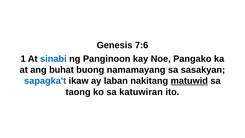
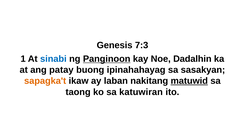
7:6: 7:6 -> 7:3
Panginoon underline: none -> present
Pangako: Pangako -> Dadalhin
buhat: buhat -> patay
namamayang: namamayang -> ipinahahayag
sapagka't colour: blue -> orange
